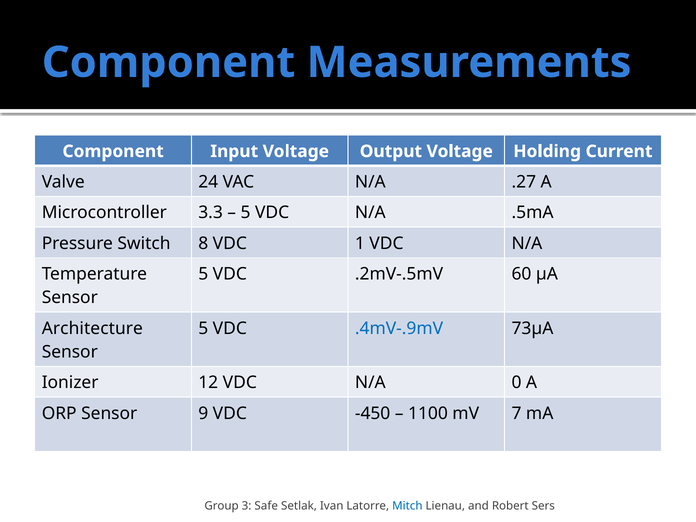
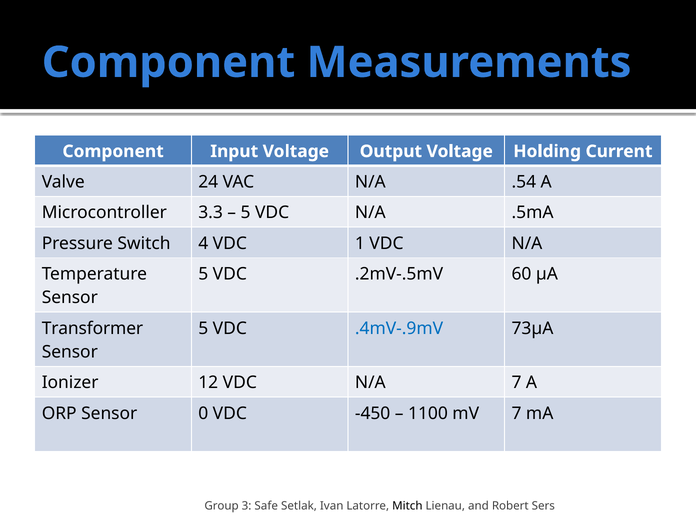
.27: .27 -> .54
8: 8 -> 4
Architecture: Architecture -> Transformer
N/A 0: 0 -> 7
9: 9 -> 0
Mitch colour: blue -> black
